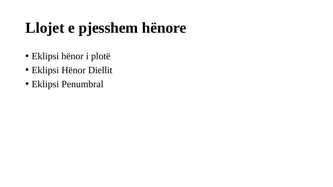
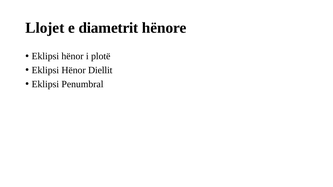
pjesshem: pjesshem -> diametrit
